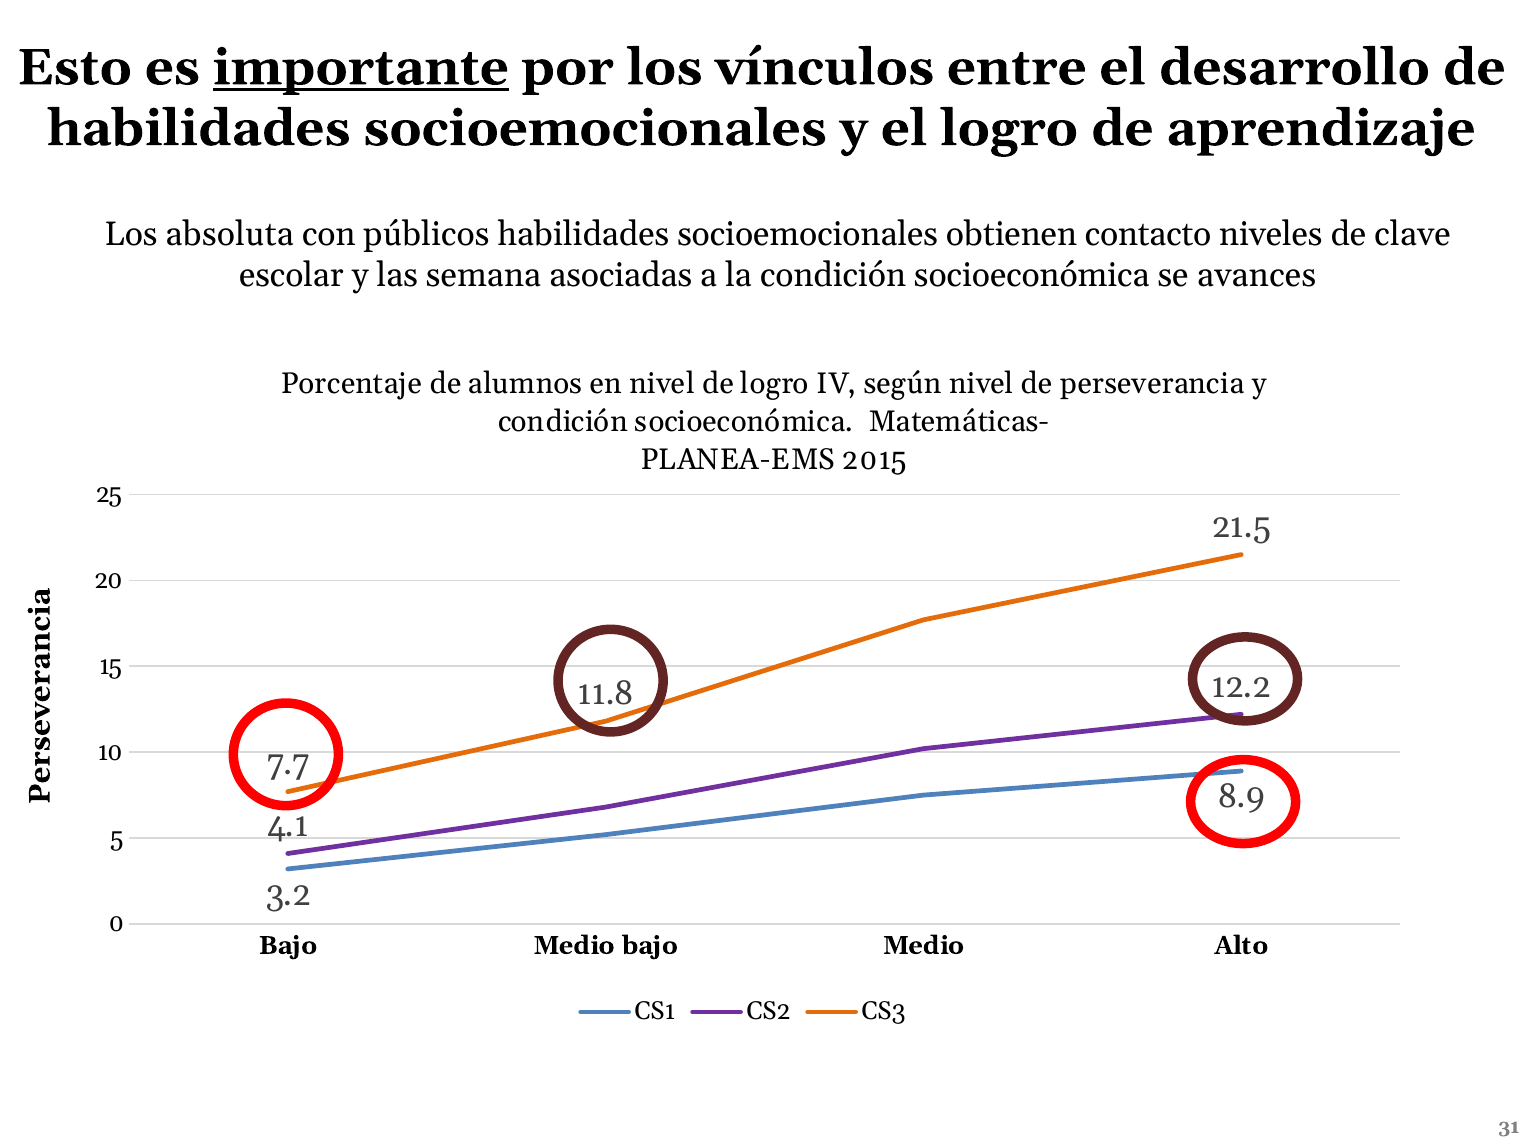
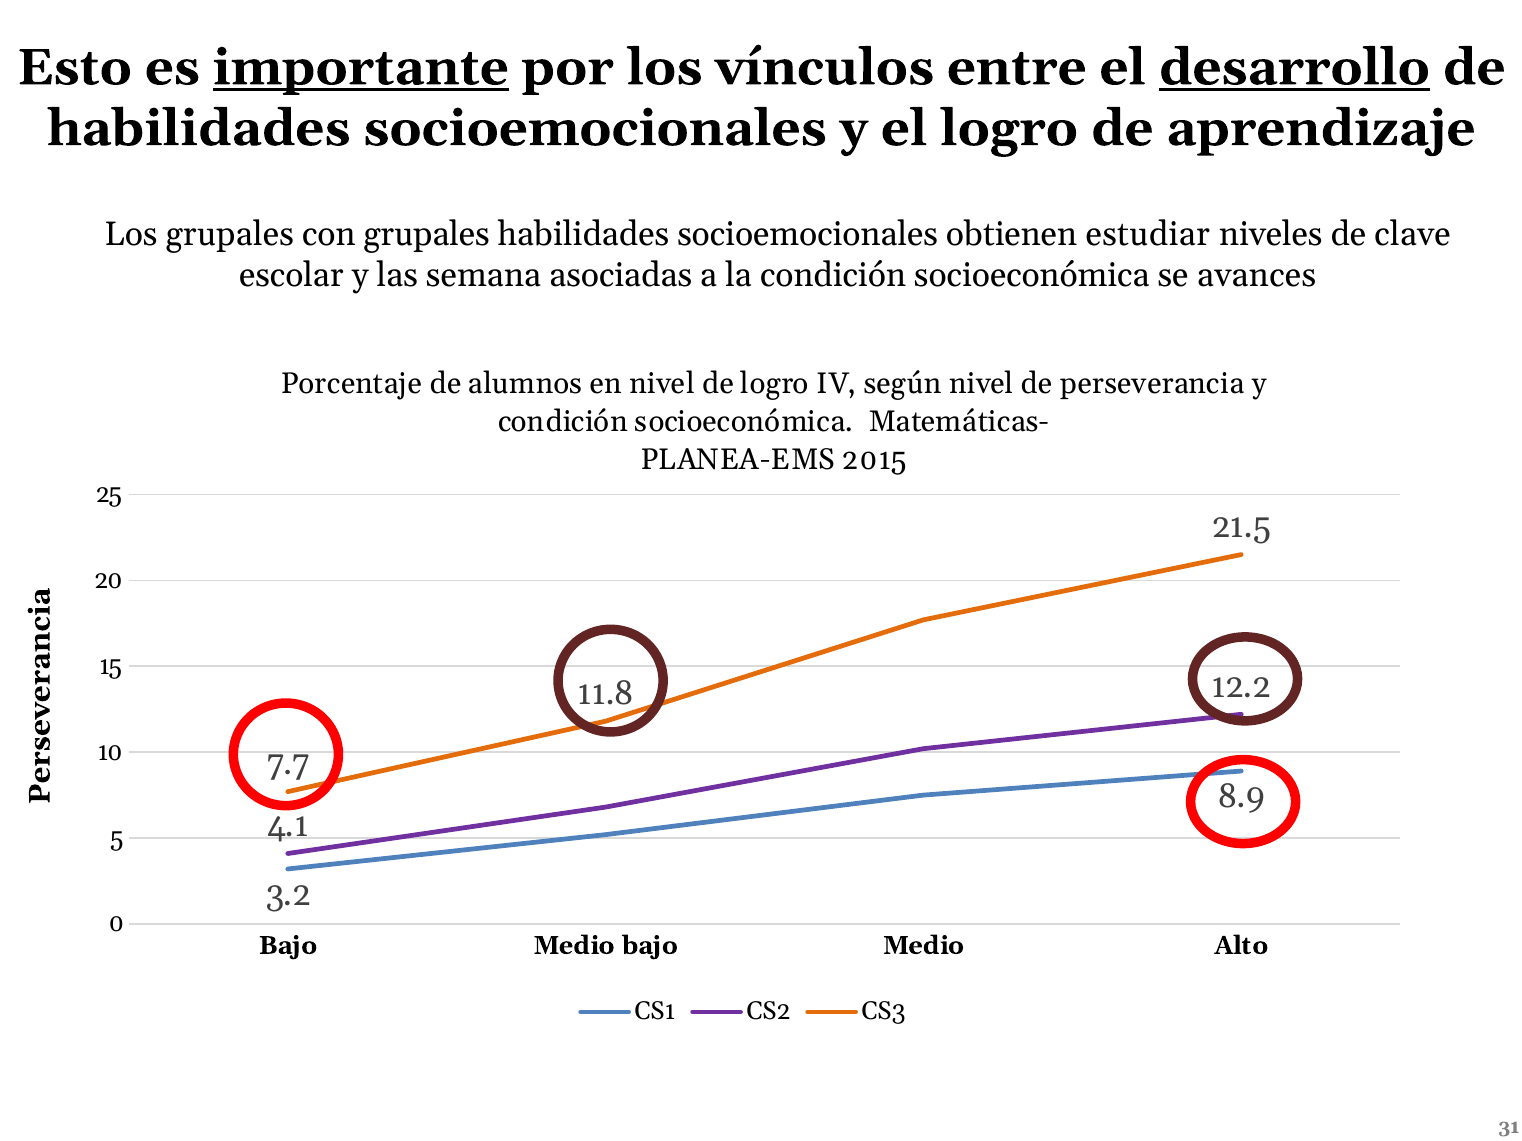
desarrollo underline: none -> present
Los absoluta: absoluta -> grupales
con públicos: públicos -> grupales
contacto: contacto -> estudiar
